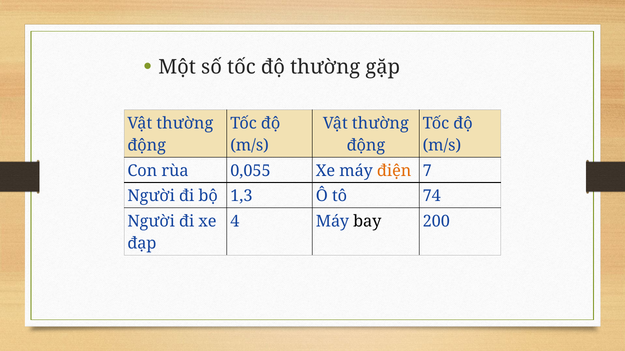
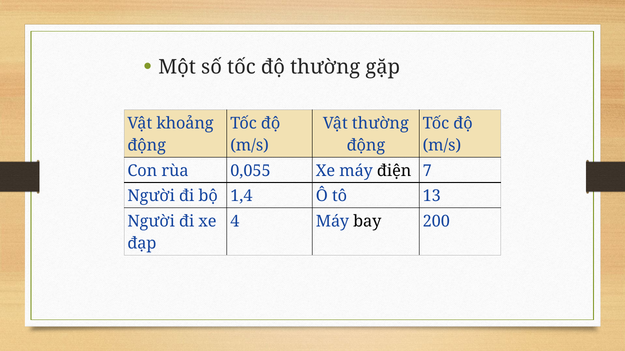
thường at (185, 123): thường -> khoảng
điện colour: orange -> black
1,3: 1,3 -> 1,4
74: 74 -> 13
